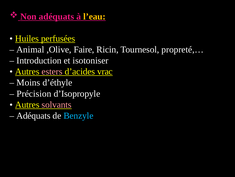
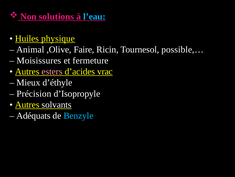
Non adéquats: adéquats -> solutions
l’eau colour: yellow -> light blue
perfusées: perfusées -> physique
propreté,…: propreté,… -> possible,…
Introduction: Introduction -> Moisissures
isotoniser: isotoniser -> fermeture
Moins: Moins -> Mieux
solvants colour: pink -> white
